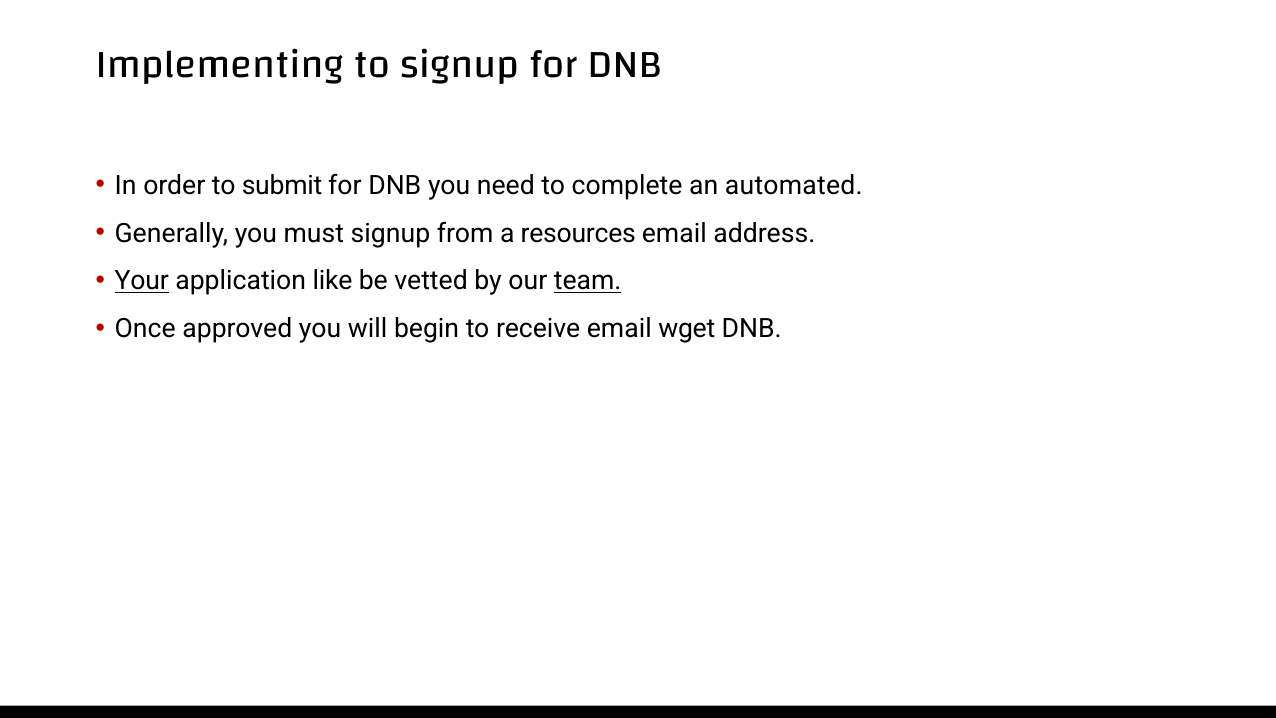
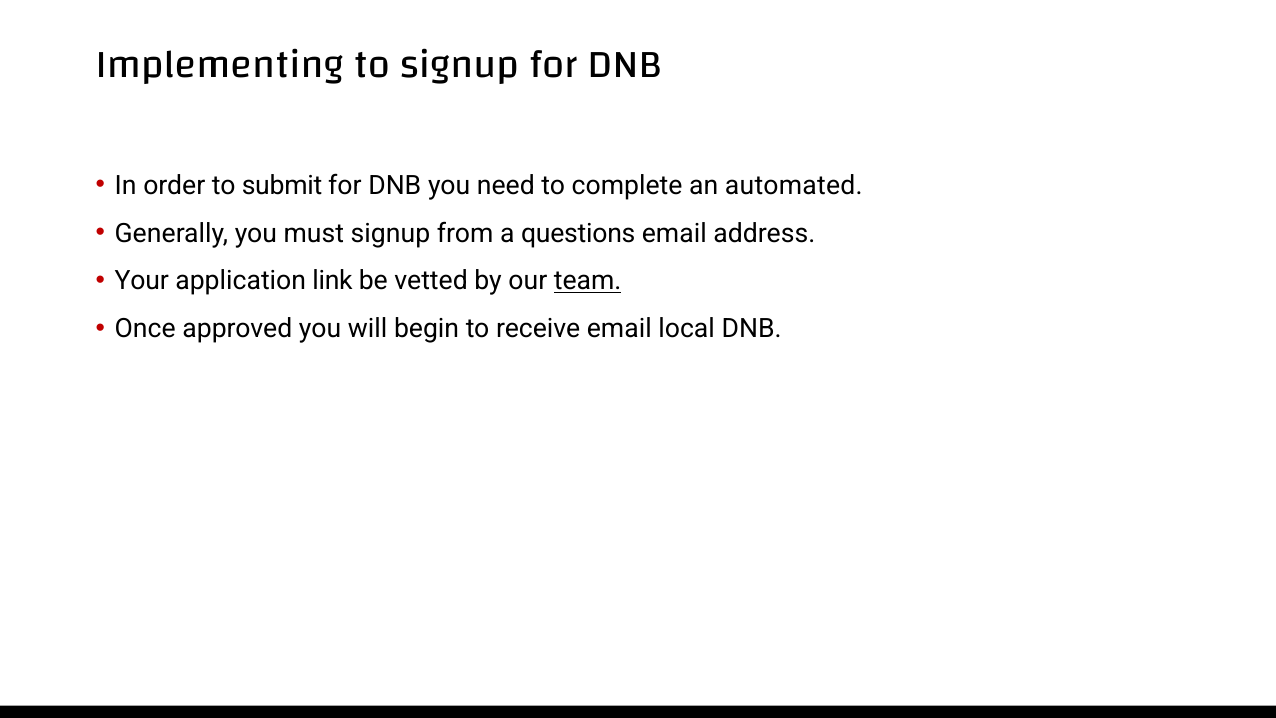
resources: resources -> questions
Your underline: present -> none
like: like -> link
wget: wget -> local
